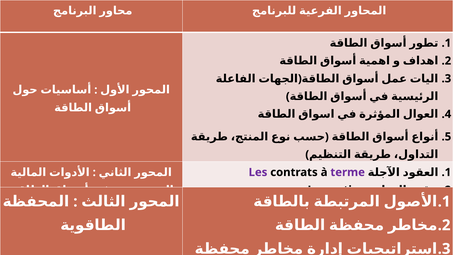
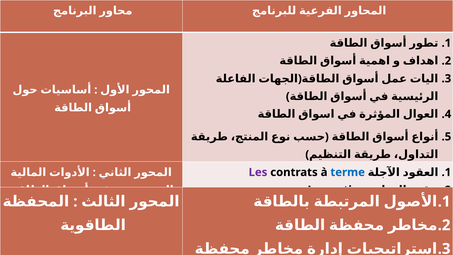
terme colour: purple -> blue
